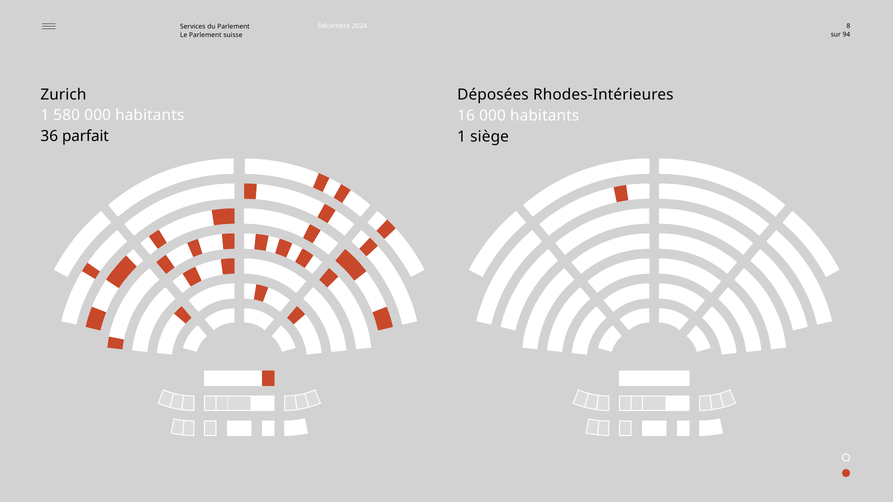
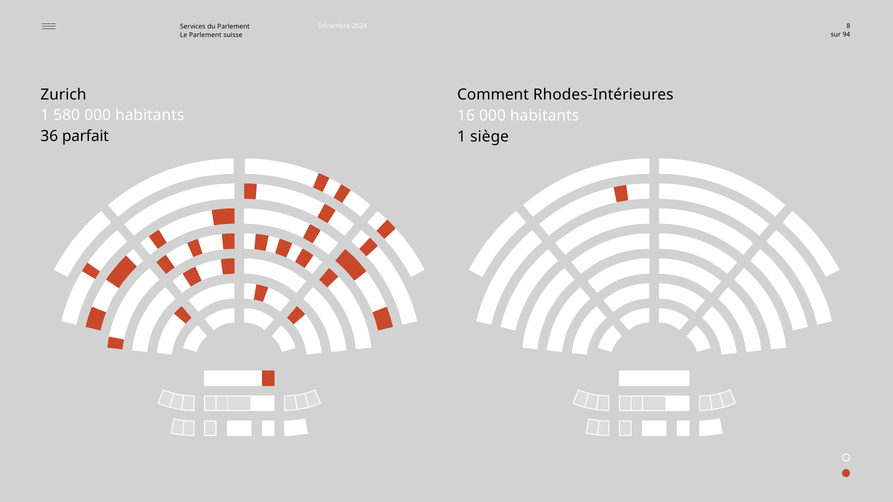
Déposées: Déposées -> Comment
